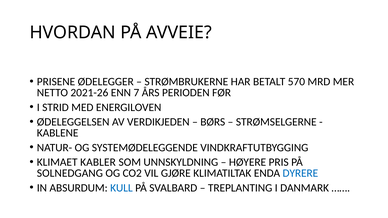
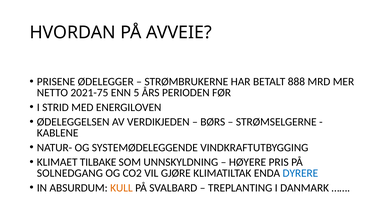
570: 570 -> 888
2021-26: 2021-26 -> 2021-75
7: 7 -> 5
KABLER: KABLER -> TILBAKE
KULL colour: blue -> orange
